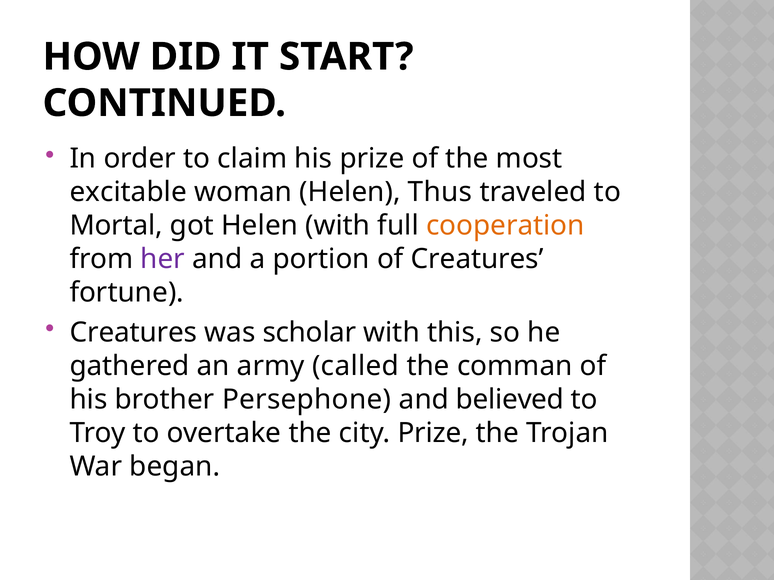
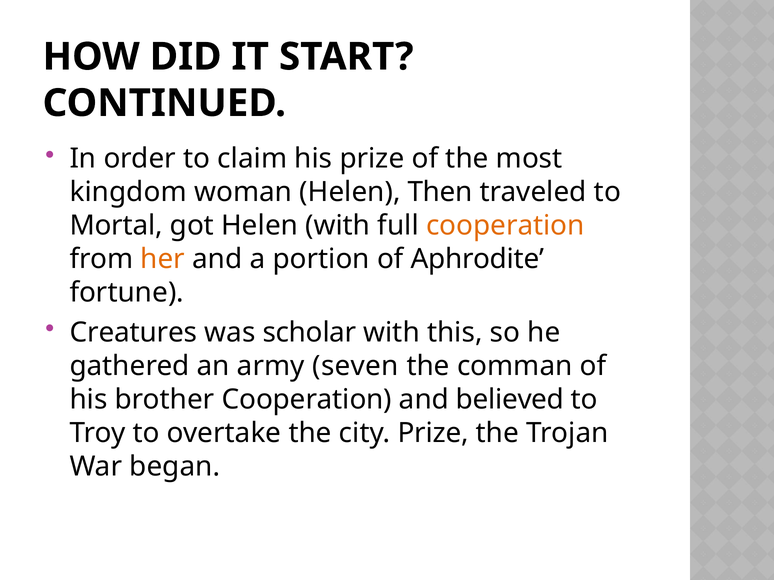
excitable: excitable -> kingdom
Thus: Thus -> Then
her colour: purple -> orange
of Creatures: Creatures -> Aphrodite
called: called -> seven
brother Persephone: Persephone -> Cooperation
